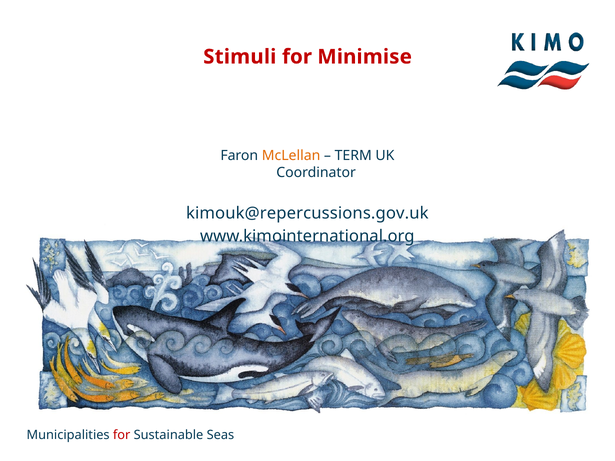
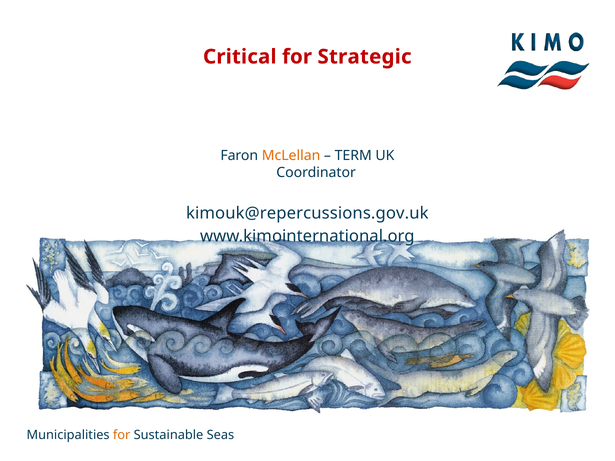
Stimuli: Stimuli -> Critical
Minimise: Minimise -> Strategic
for at (122, 435) colour: red -> orange
